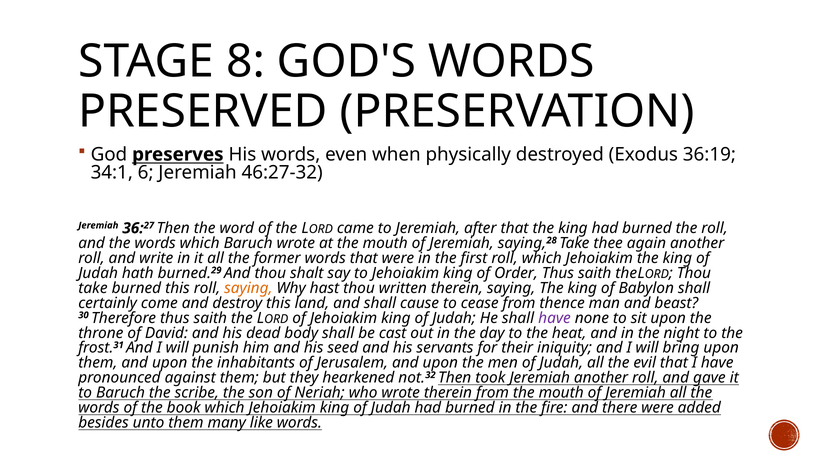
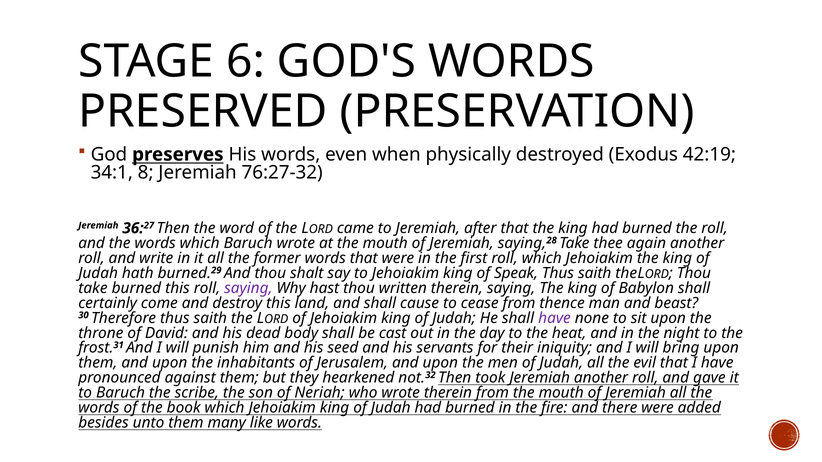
8: 8 -> 6
36:19: 36:19 -> 42:19
6: 6 -> 8
46:27-32: 46:27-32 -> 76:27-32
Order: Order -> Speak
saying at (248, 288) colour: orange -> purple
